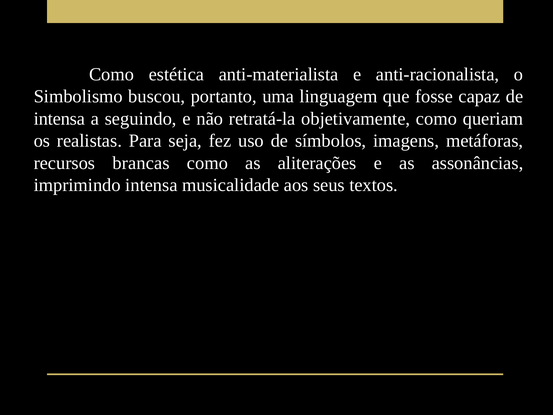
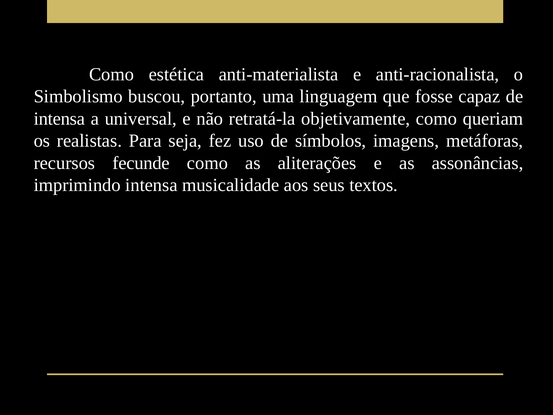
seguindo: seguindo -> universal
brancas: brancas -> fecunde
